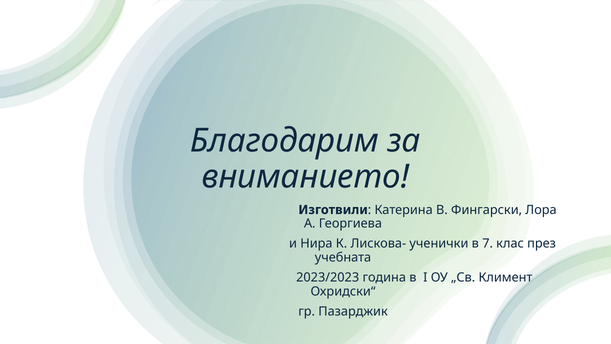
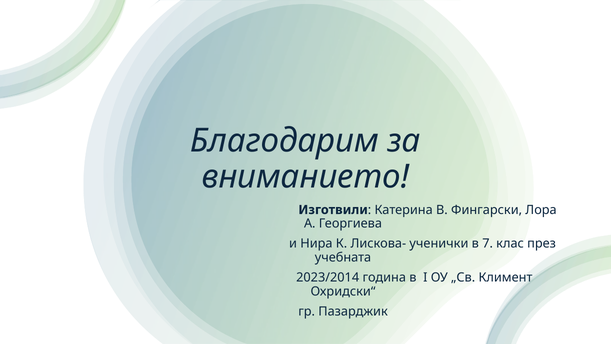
2023/2023: 2023/2023 -> 2023/2014
